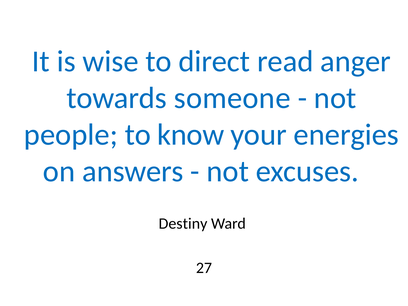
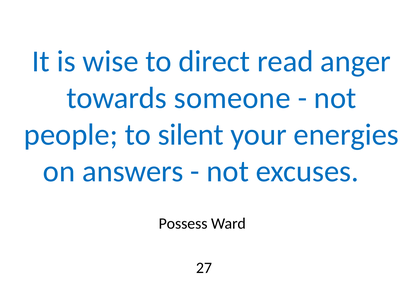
know: know -> silent
Destiny: Destiny -> Possess
